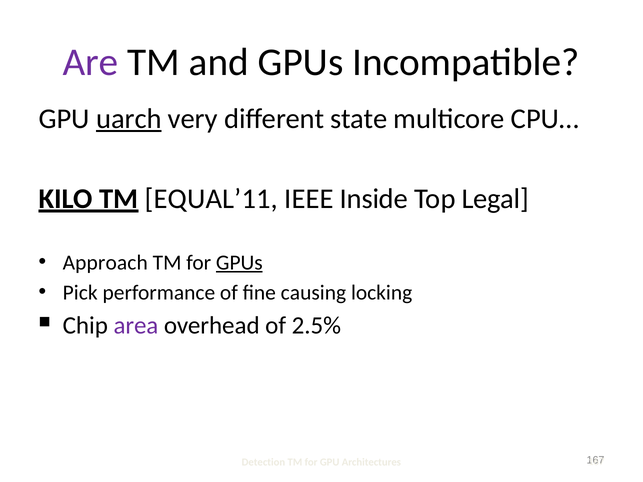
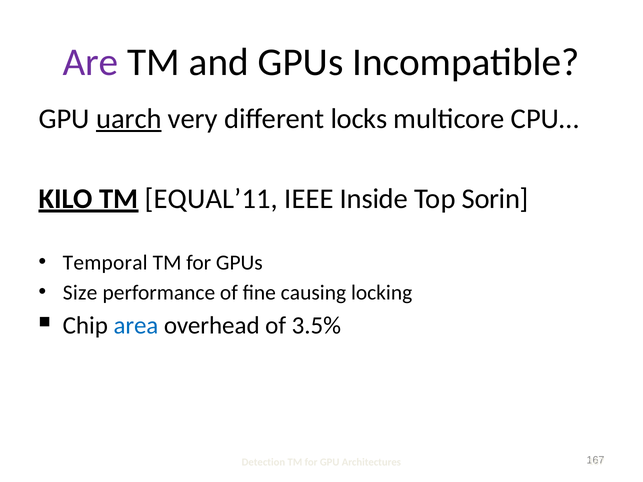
state: state -> locks
Legal: Legal -> Sorin
Approach: Approach -> Temporal
GPUs at (239, 263) underline: present -> none
Pick: Pick -> Size
area colour: purple -> blue
2.5%: 2.5% -> 3.5%
